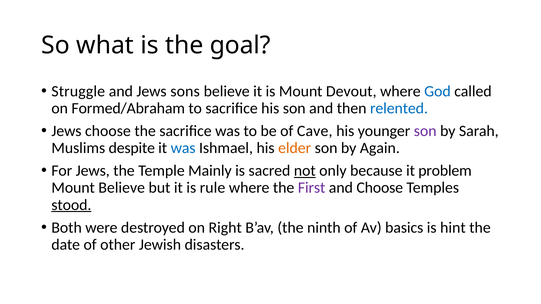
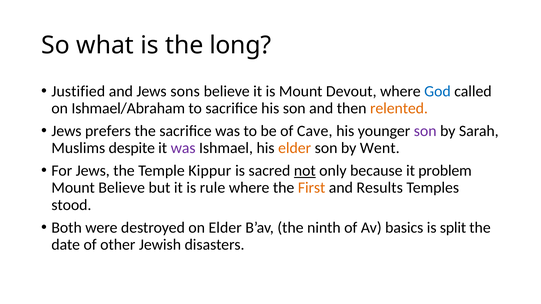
goal: goal -> long
Struggle: Struggle -> Justified
Formed/Abraham: Formed/Abraham -> Ishmael/Abraham
relented colour: blue -> orange
Jews choose: choose -> prefers
was at (183, 148) colour: blue -> purple
Again: Again -> Went
Mainly: Mainly -> Kippur
First colour: purple -> orange
and Choose: Choose -> Results
stood underline: present -> none
on Right: Right -> Elder
hint: hint -> split
